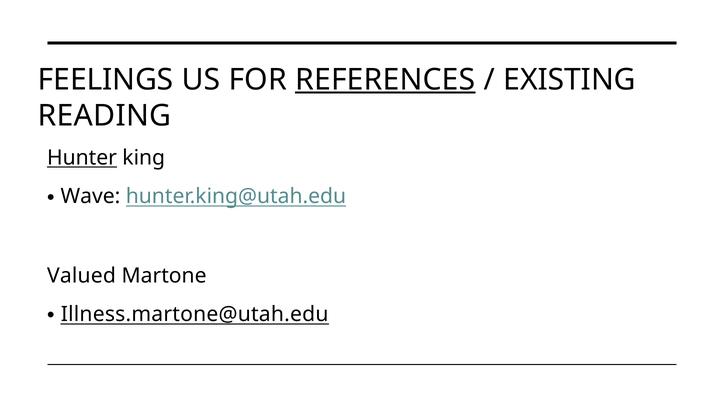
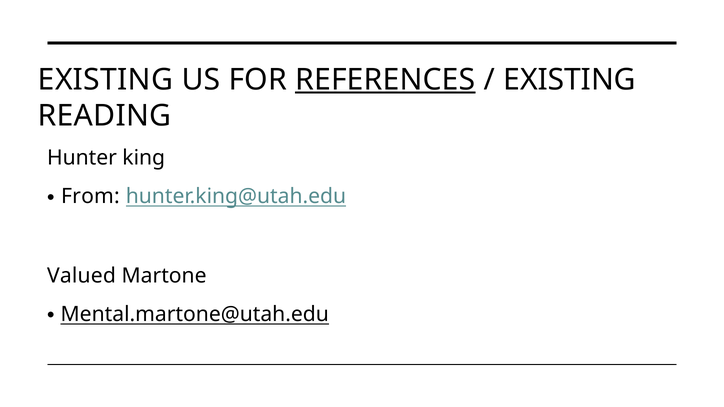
FEELINGS at (106, 80): FEELINGS -> EXISTING
Hunter underline: present -> none
Wave: Wave -> From
Illness.martone@utah.edu: Illness.martone@utah.edu -> Mental.martone@utah.edu
